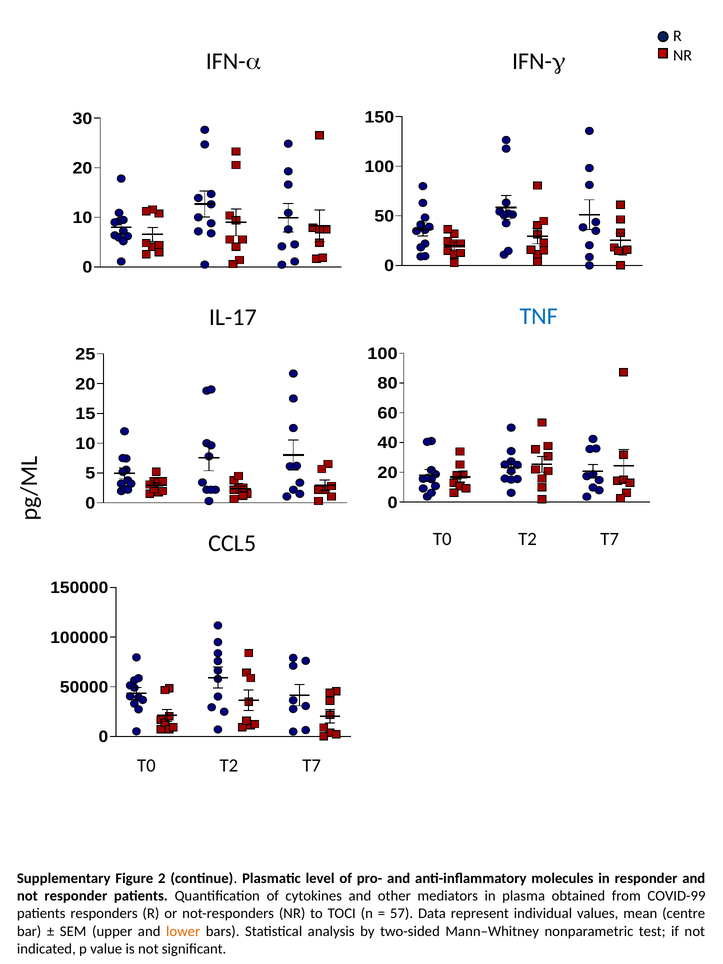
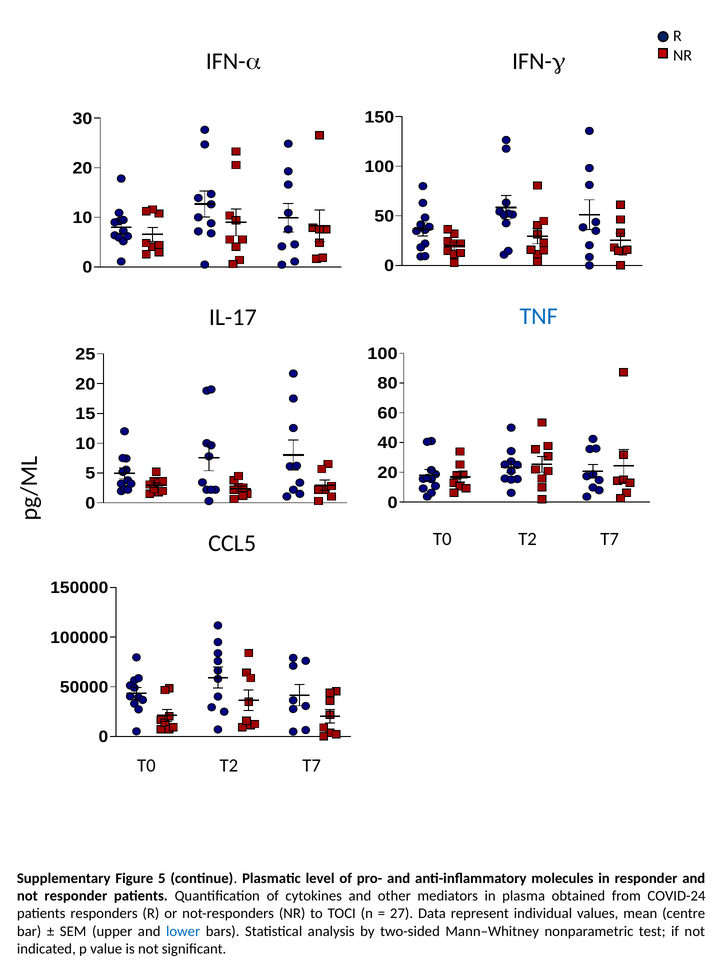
Figure 2: 2 -> 5
COVID-99: COVID-99 -> COVID-24
57: 57 -> 27
lower colour: orange -> blue
